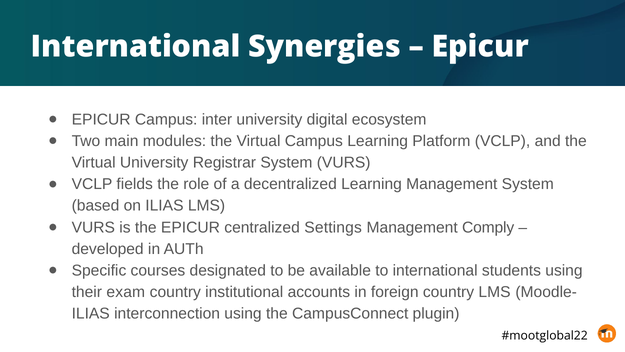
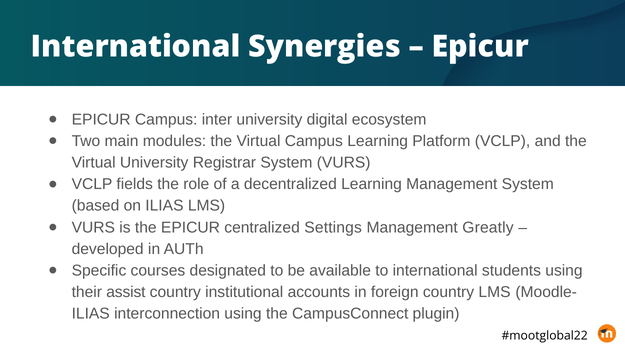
Comply: Comply -> Greatly
exam: exam -> assist
